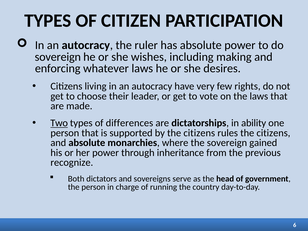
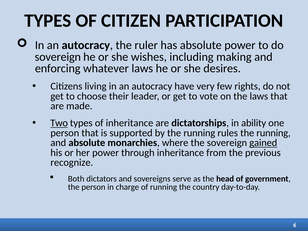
of differences: differences -> inheritance
by the citizens: citizens -> running
rules the citizens: citizens -> running
gained underline: none -> present
